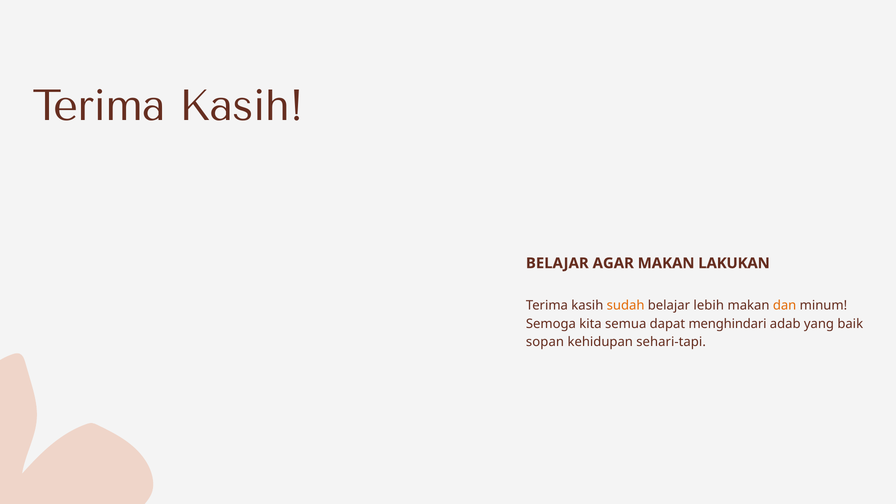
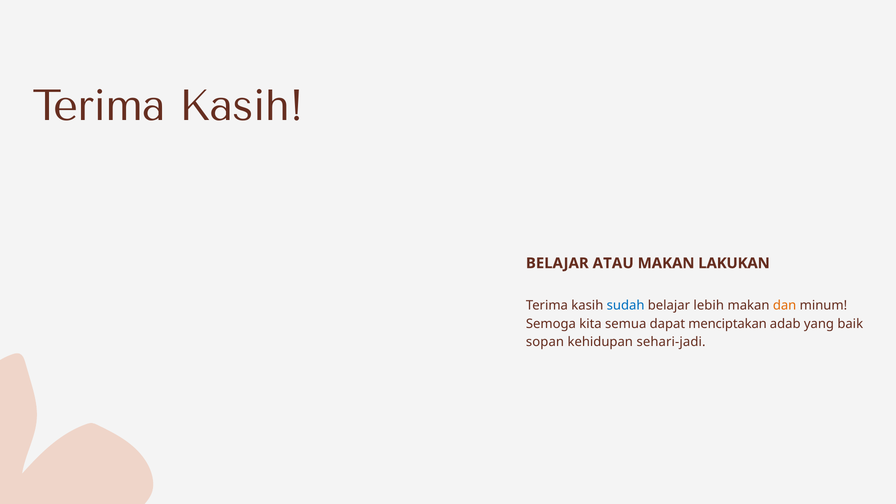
AGAR: AGAR -> ATAU
sudah colour: orange -> blue
menghindari: menghindari -> menciptakan
sehari-tapi: sehari-tapi -> sehari-jadi
